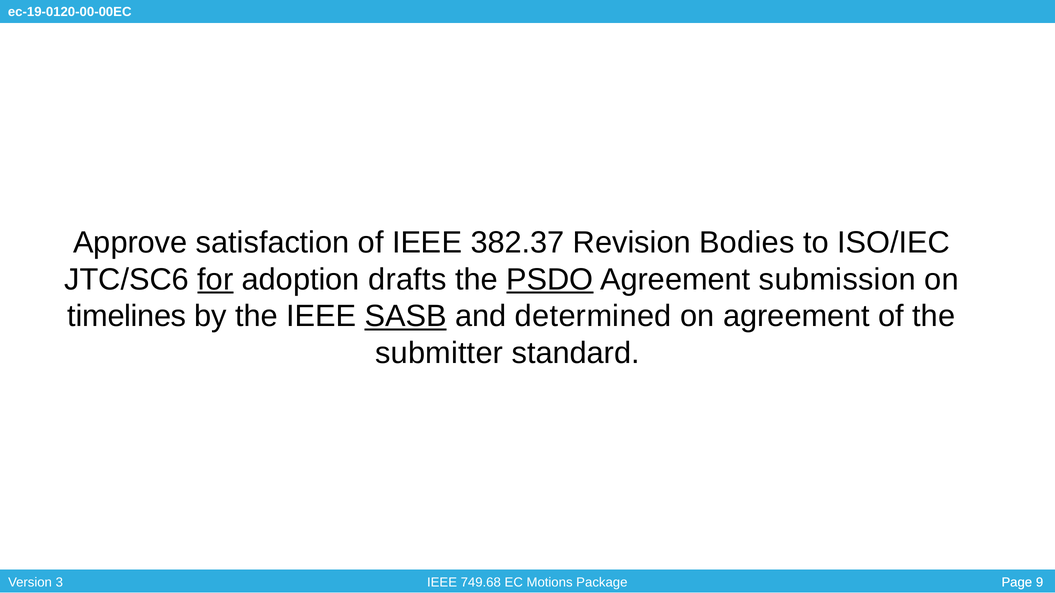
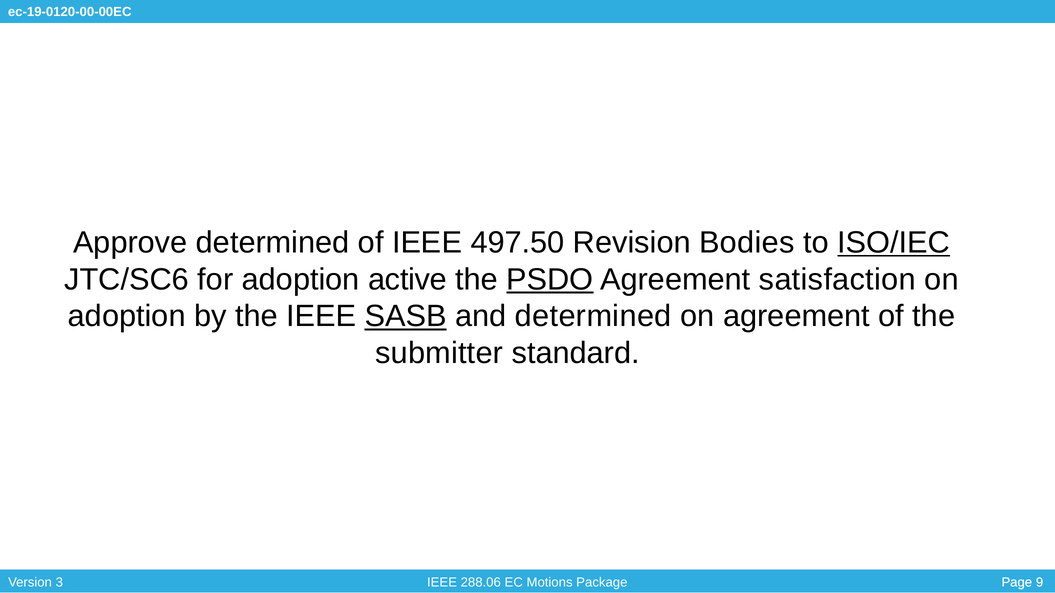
Approve satisfaction: satisfaction -> determined
382.37: 382.37 -> 497.50
ISO/IEC underline: none -> present
for underline: present -> none
drafts: drafts -> active
submission: submission -> satisfaction
timelines at (127, 317): timelines -> adoption
749.68: 749.68 -> 288.06
